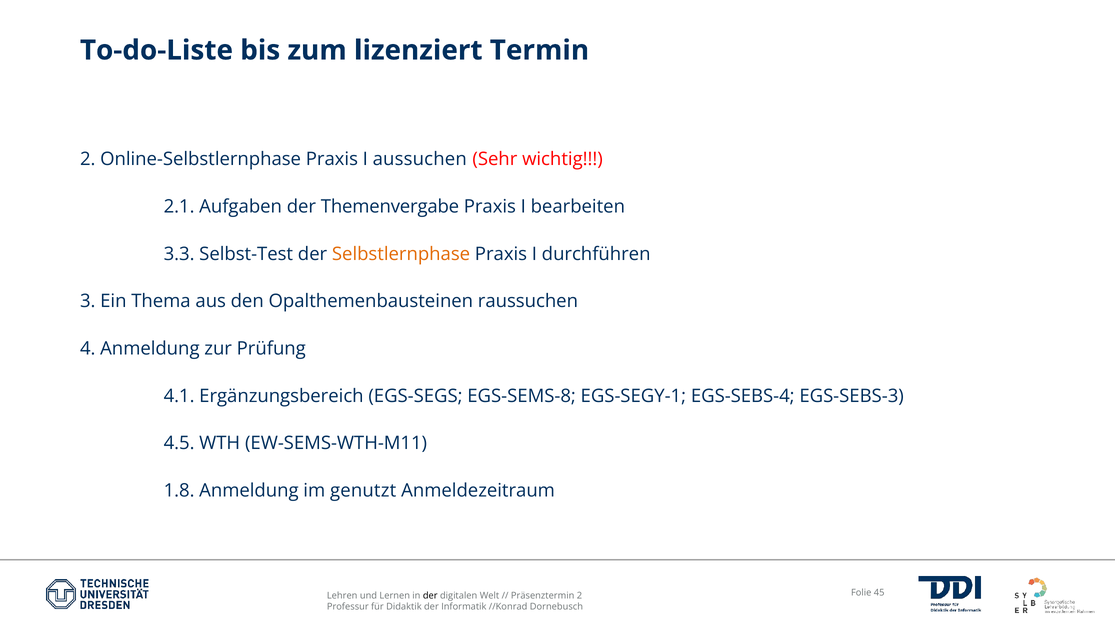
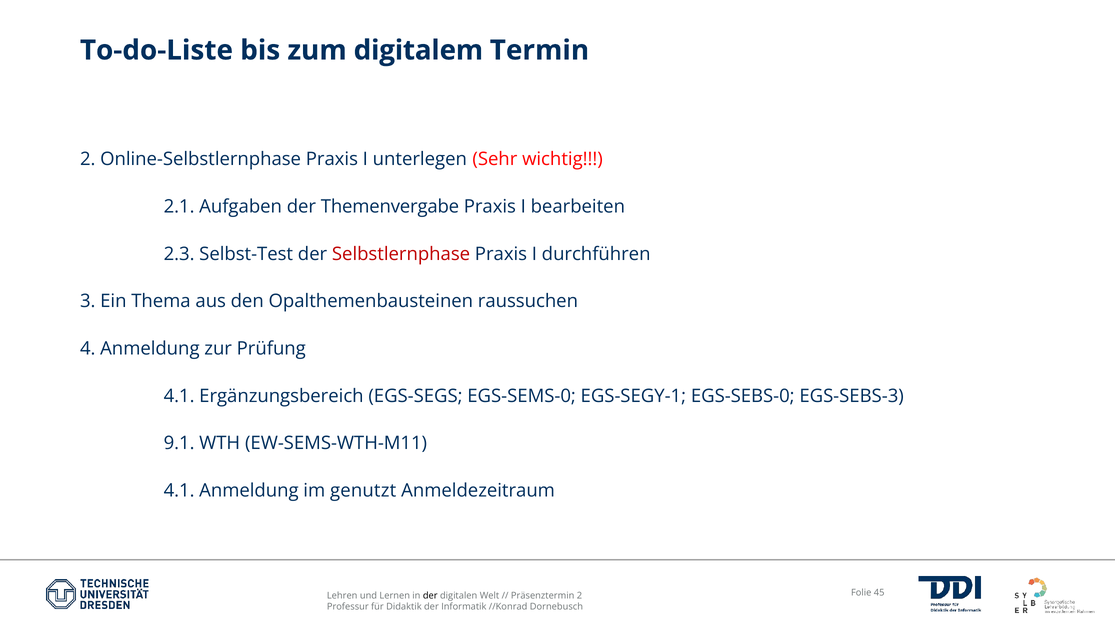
lizenziert: lizenziert -> digitalem
aussuchen: aussuchen -> unterlegen
3.3: 3.3 -> 2.3
Selbstlernphase colour: orange -> red
EGS-SEMS-8: EGS-SEMS-8 -> EGS-SEMS-0
EGS-SEBS-4: EGS-SEBS-4 -> EGS-SEBS-0
4.5: 4.5 -> 9.1
1.8 at (179, 491): 1.8 -> 4.1
